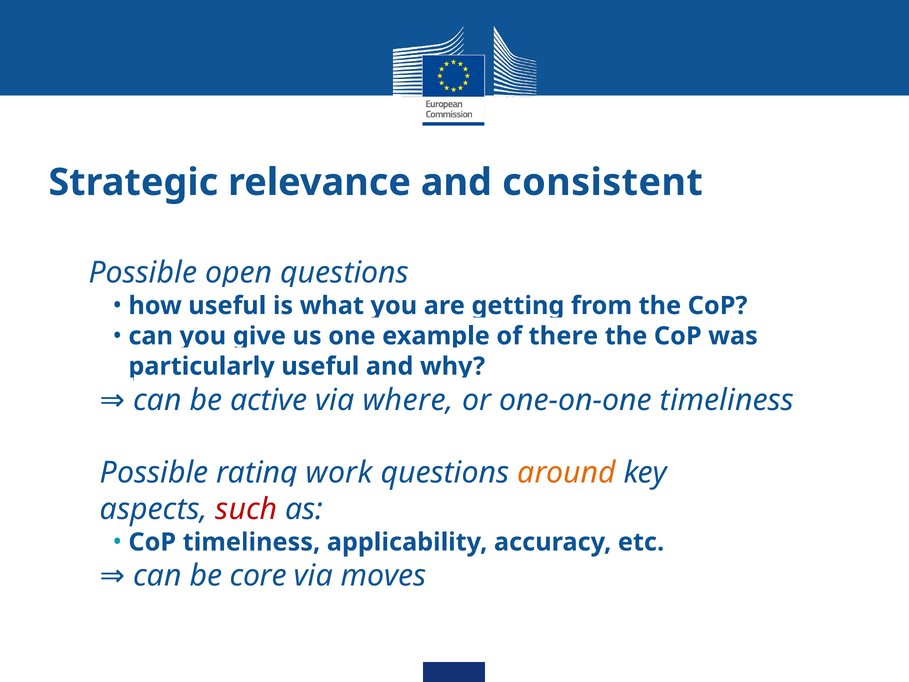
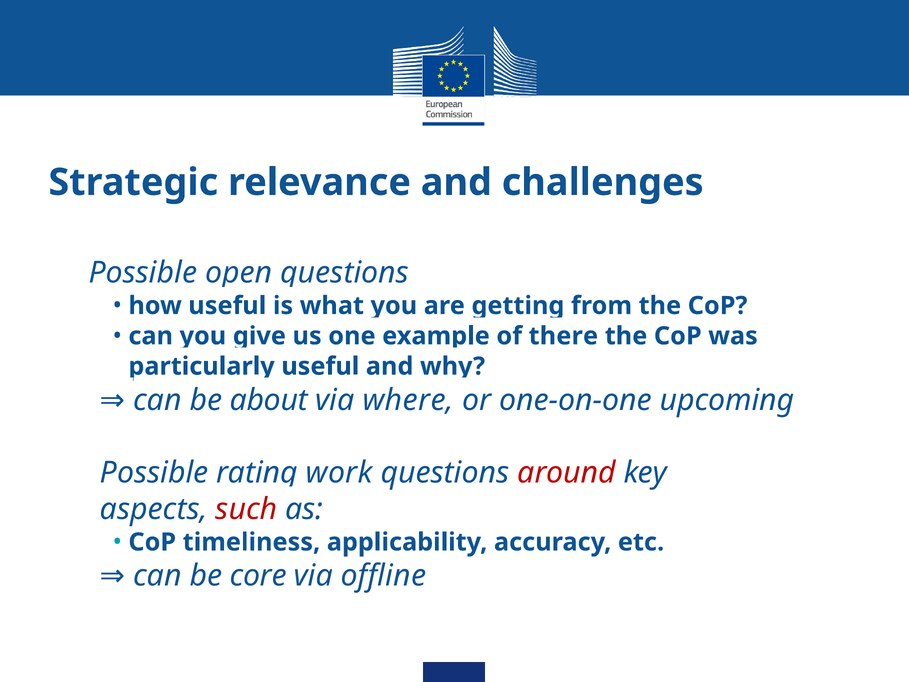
consistent: consistent -> challenges
active: active -> about
one-on-one timeliness: timeliness -> upcoming
around colour: orange -> red
moves: moves -> offline
